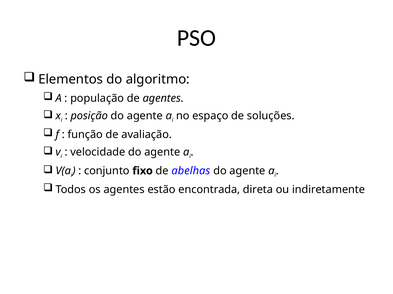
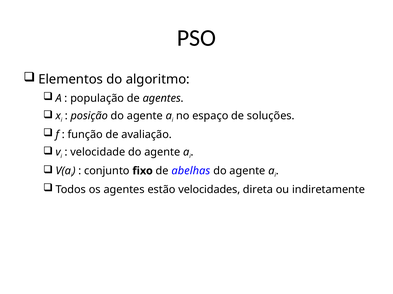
encontrada: encontrada -> velocidades
